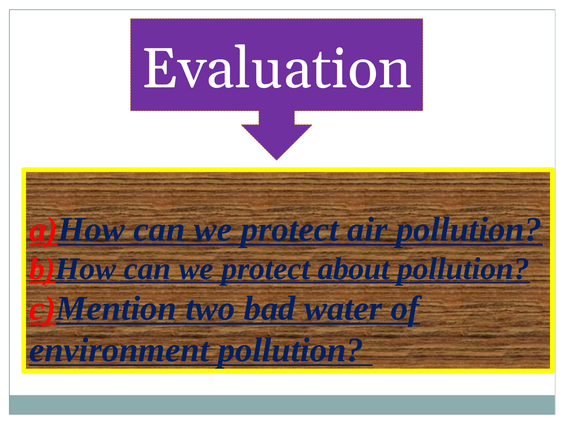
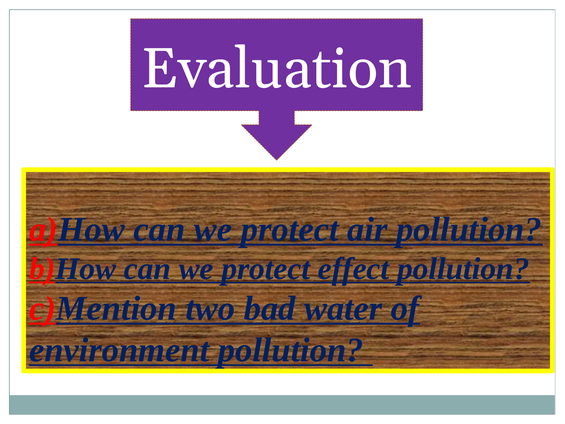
about: about -> effect
